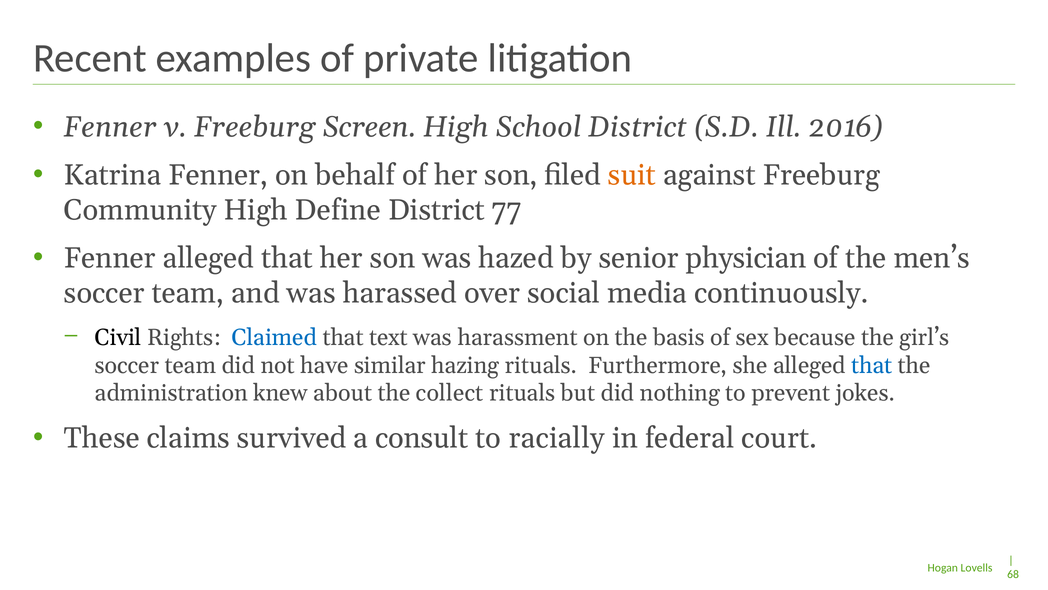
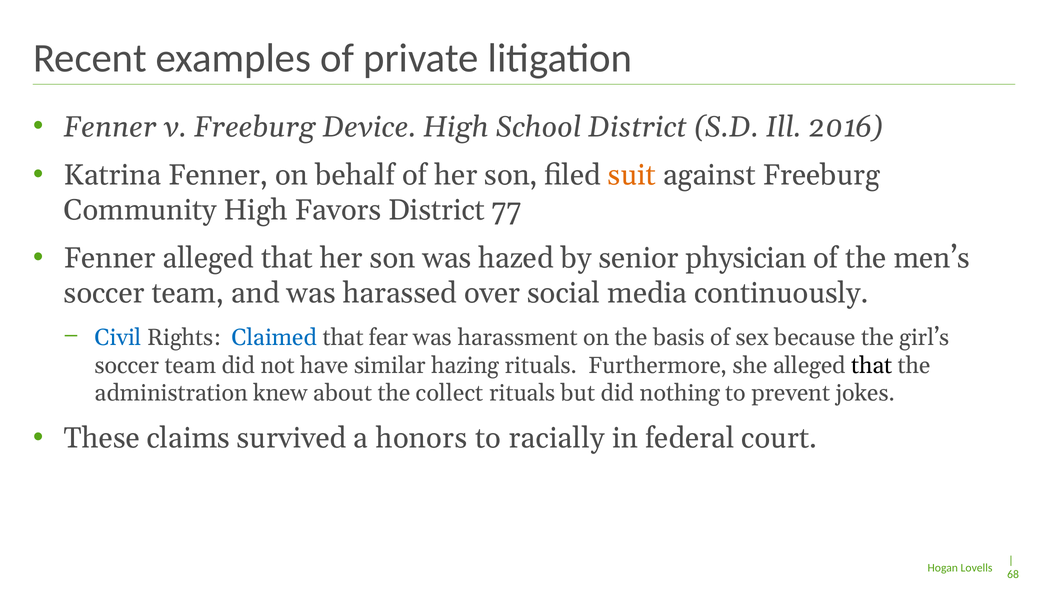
Screen: Screen -> Device
Define: Define -> Favors
Civil colour: black -> blue
text: text -> fear
that at (872, 365) colour: blue -> black
consult: consult -> honors
